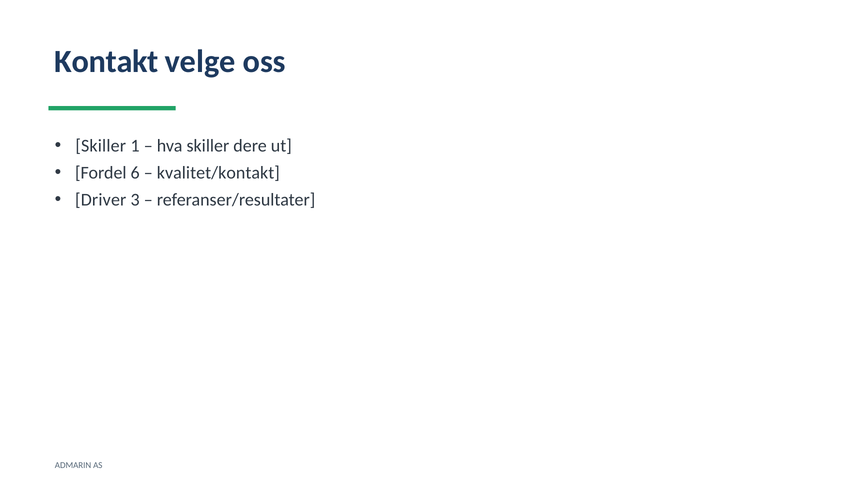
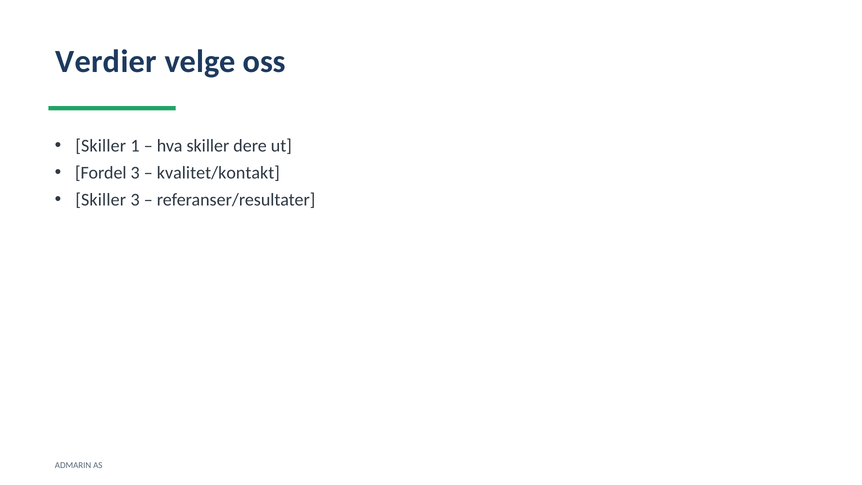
Kontakt: Kontakt -> Verdier
Fordel 6: 6 -> 3
Driver at (101, 200): Driver -> Skiller
